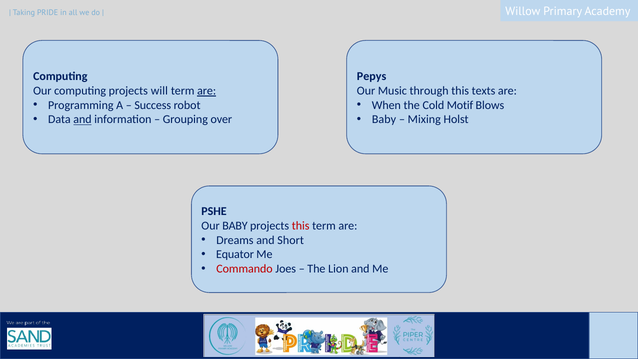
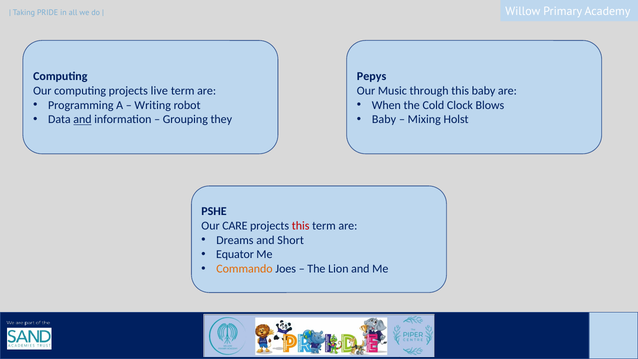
will: will -> live
are at (207, 91) underline: present -> none
this texts: texts -> baby
Success: Success -> Writing
Motif: Motif -> Clock
over: over -> they
Our BABY: BABY -> CARE
Commando colour: red -> orange
